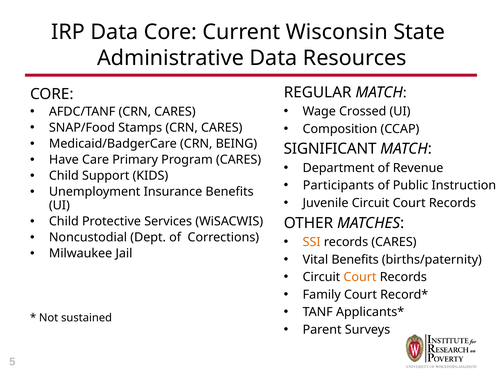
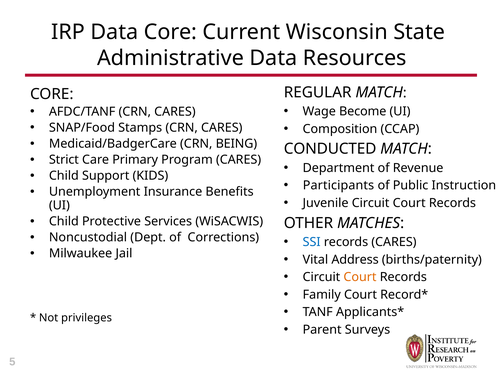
Crossed: Crossed -> Become
SIGNIFICANT: SIGNIFICANT -> CONDUCTED
Have: Have -> Strict
SSI colour: orange -> blue
Vital Benefits: Benefits -> Address
sustained: sustained -> privileges
